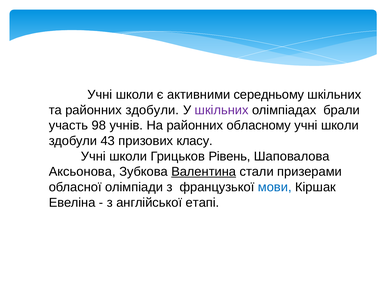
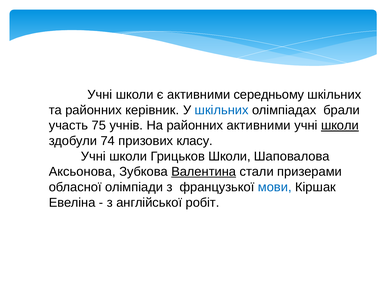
районних здобули: здобули -> керівник
шкільних at (222, 110) colour: purple -> blue
98: 98 -> 75
районних обласному: обласному -> активними
школи at (340, 126) underline: none -> present
43: 43 -> 74
Грицьков Рівень: Рівень -> Школи
етапі: етапі -> робіт
